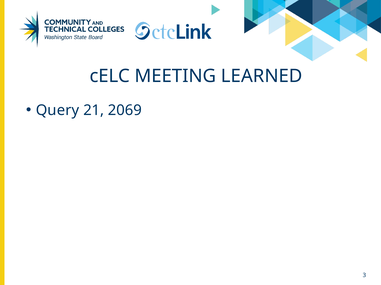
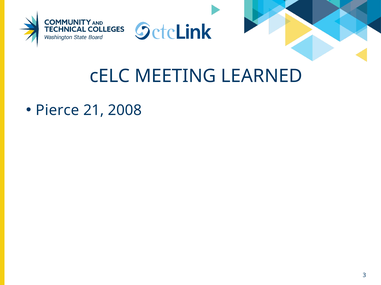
Query: Query -> Pierce
2069: 2069 -> 2008
